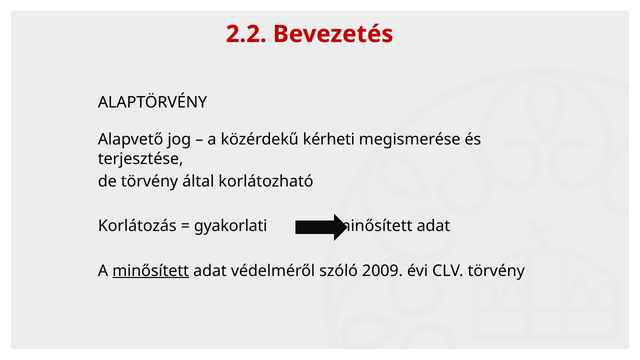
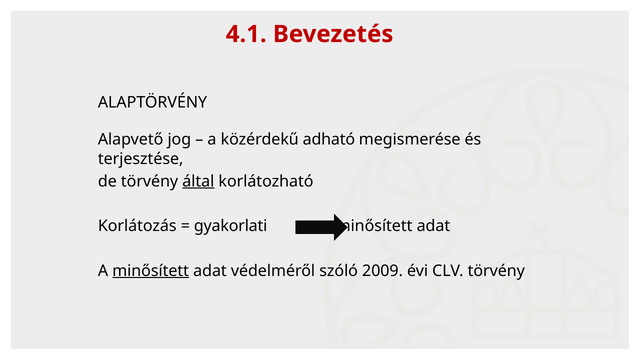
2.2: 2.2 -> 4.1
kérheti: kérheti -> adható
által underline: none -> present
